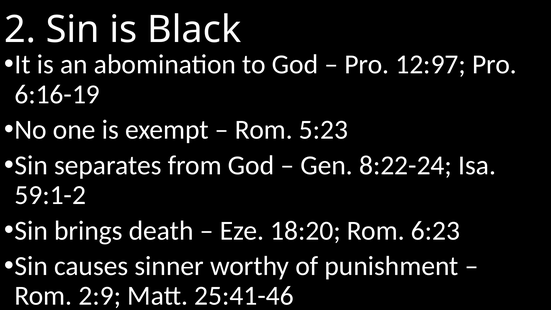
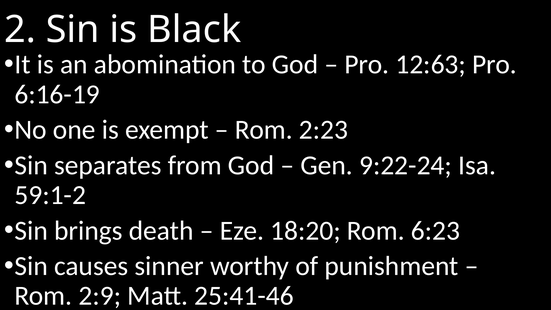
12:97: 12:97 -> 12:63
5:23: 5:23 -> 2:23
8:22-24: 8:22-24 -> 9:22-24
